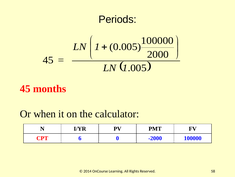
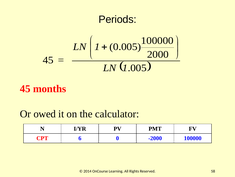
when: when -> owed
